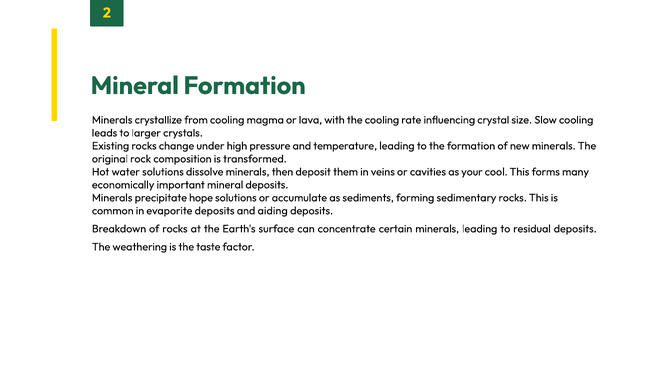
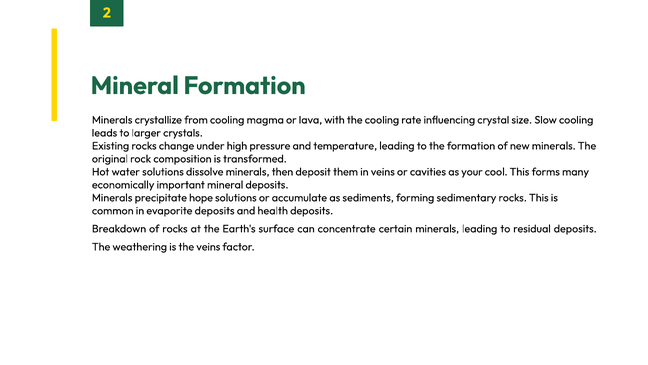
aiding: aiding -> health
the taste: taste -> veins
